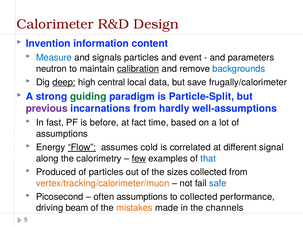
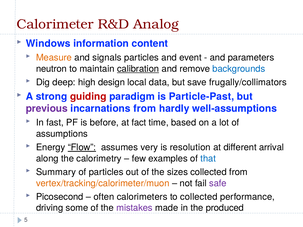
Design: Design -> Analog
Invention: Invention -> Windows
Measure colour: blue -> orange
deep underline: present -> none
central: central -> design
frugally/calorimeter: frugally/calorimeter -> frugally/collimators
guiding colour: green -> red
Particle-Split: Particle-Split -> Particle-Past
cold: cold -> very
correlated: correlated -> resolution
signal: signal -> arrival
few underline: present -> none
Produced: Produced -> Summary
safe colour: blue -> purple
often assumptions: assumptions -> calorimeters
beam: beam -> some
mistakes colour: orange -> purple
channels: channels -> produced
